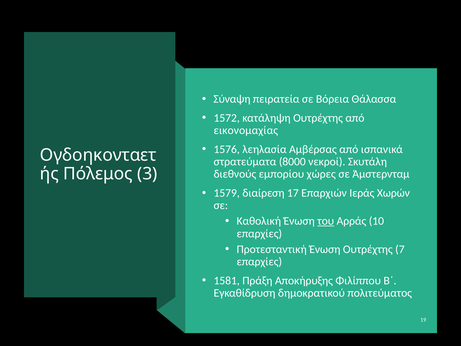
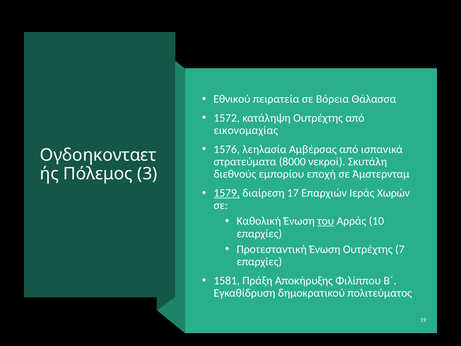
Σύναψη: Σύναψη -> Εθνικού
χώρες: χώρες -> εποχή
1579 underline: none -> present
